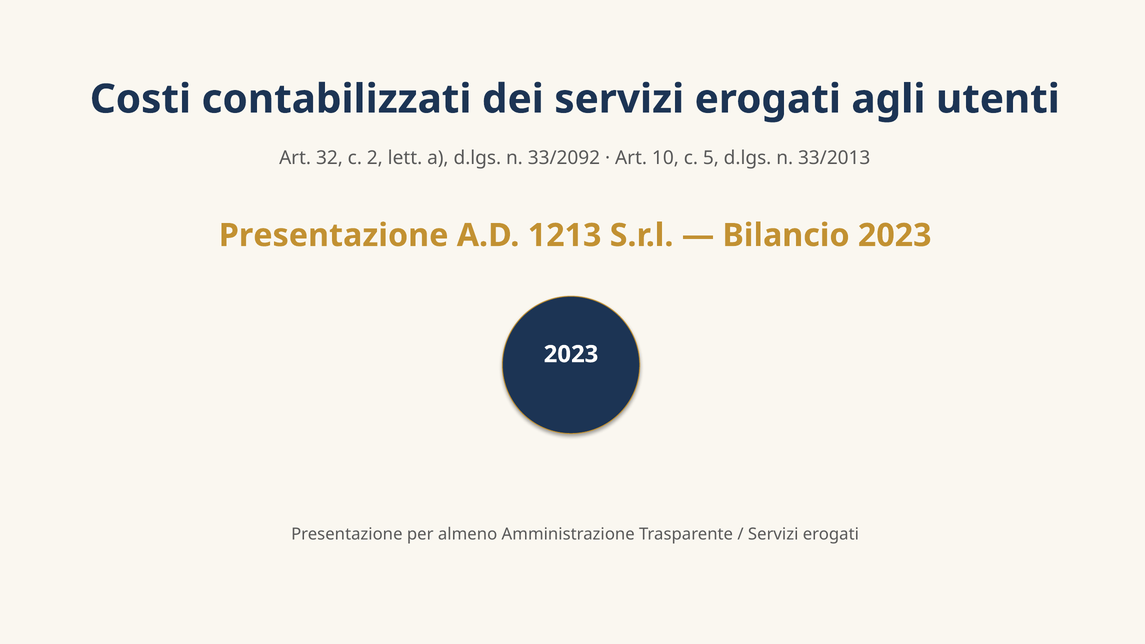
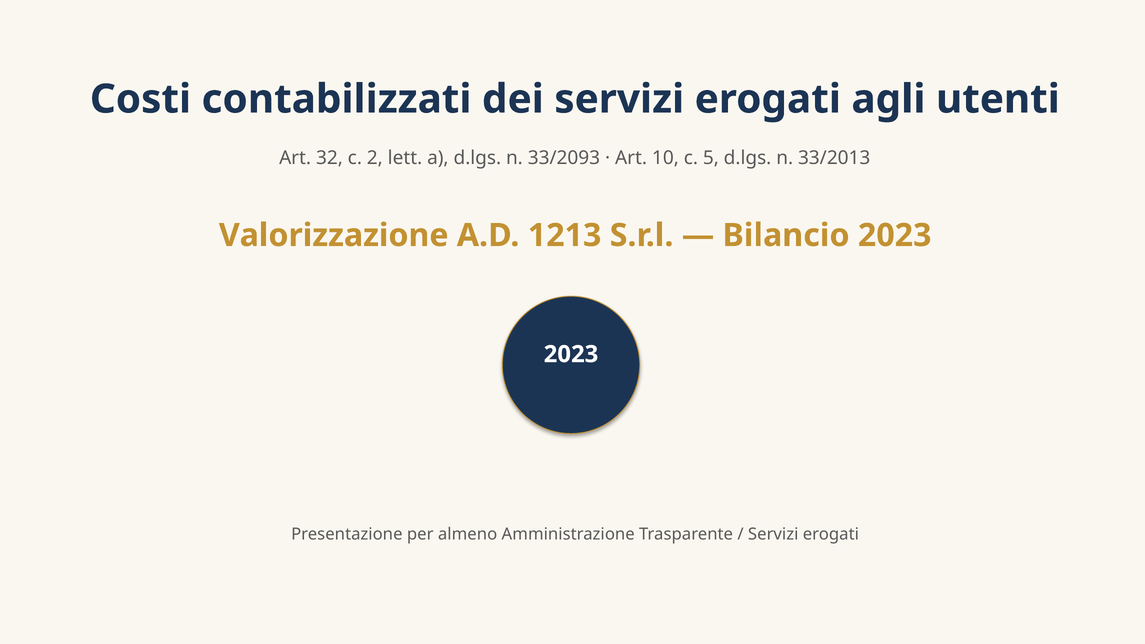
33/2092: 33/2092 -> 33/2093
Presentazione at (334, 235): Presentazione -> Valorizzazione
